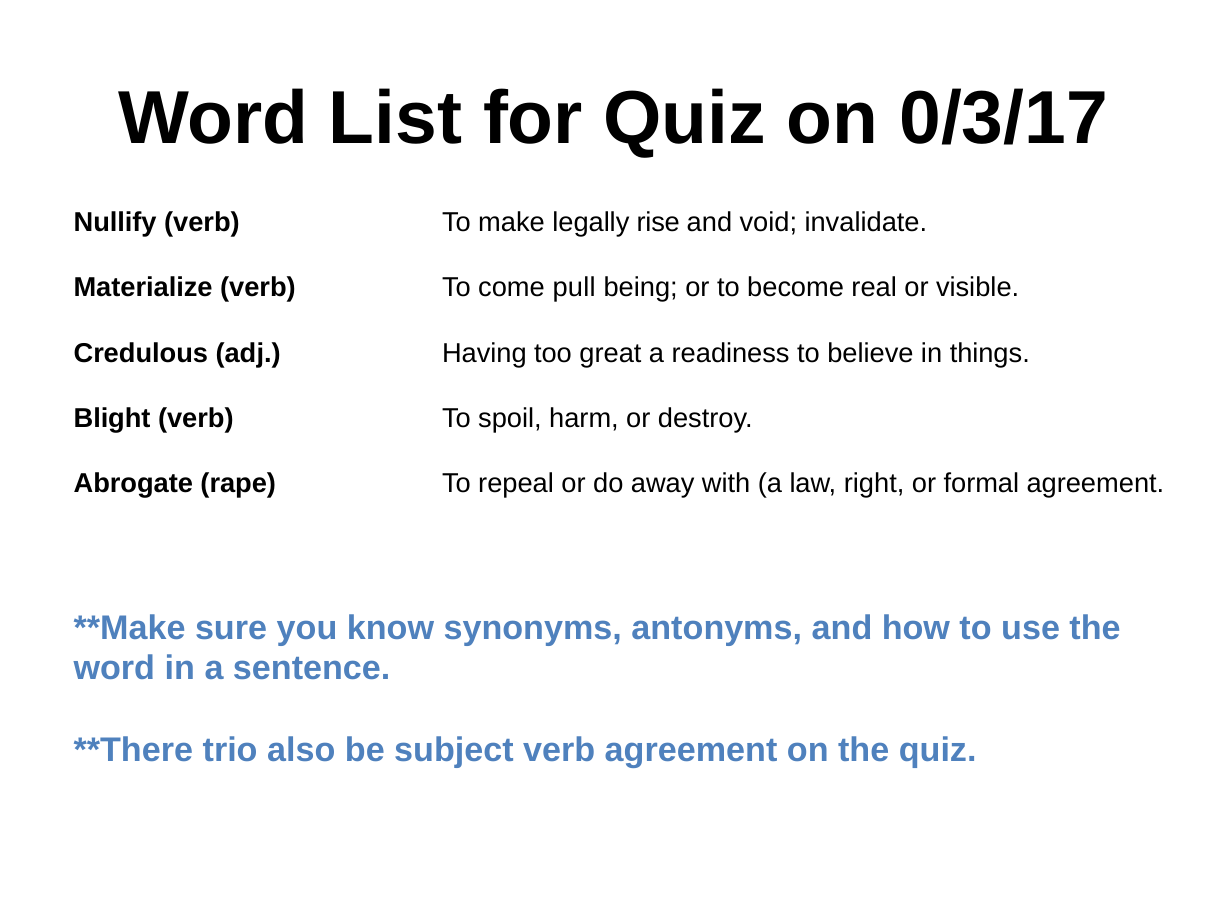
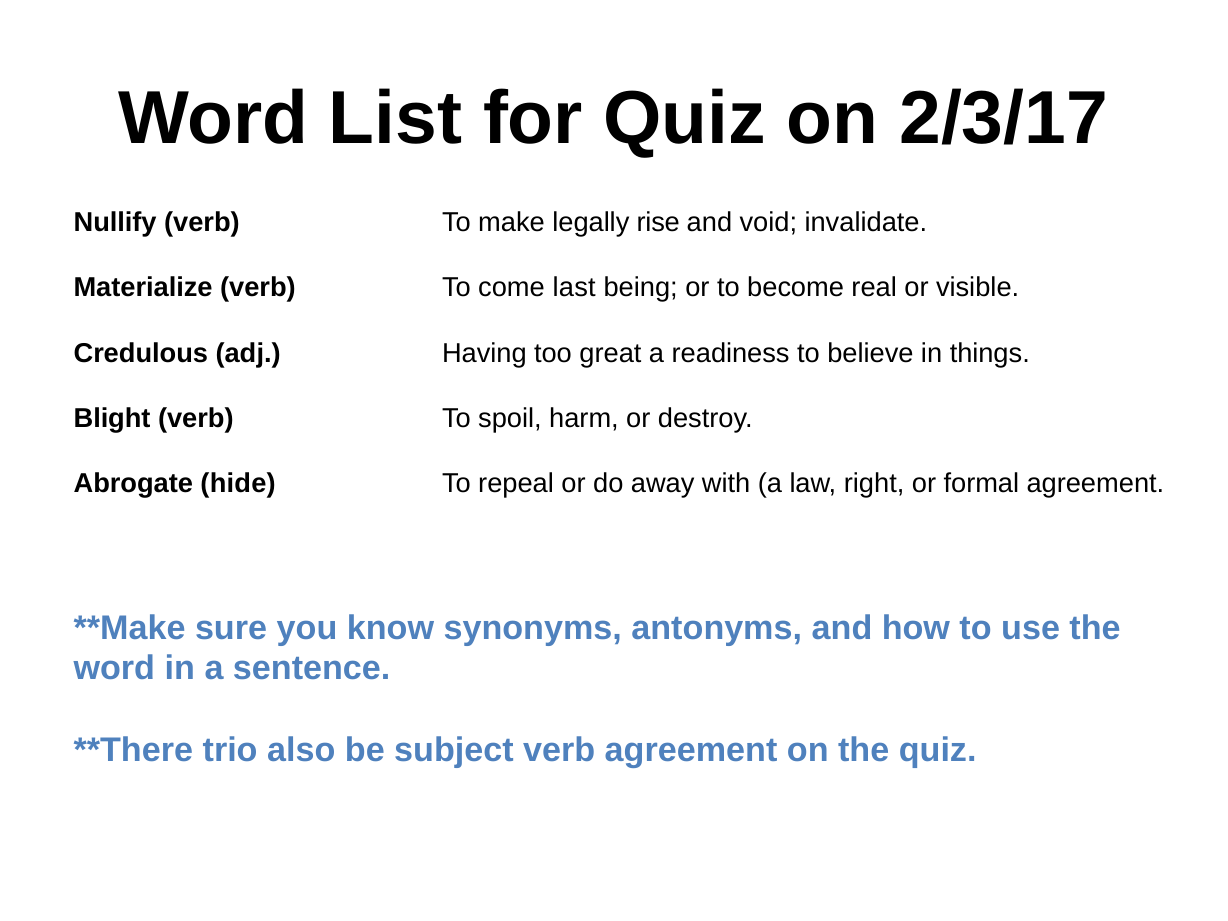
0/3/17: 0/3/17 -> 2/3/17
pull: pull -> last
rape: rape -> hide
